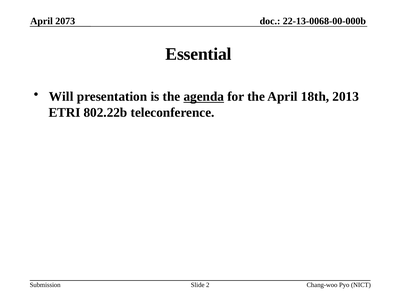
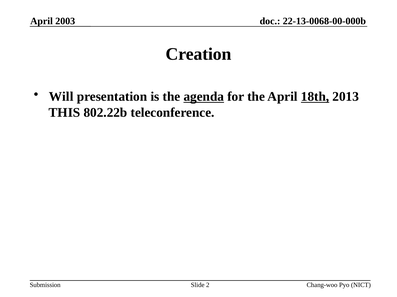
2073: 2073 -> 2003
Essential: Essential -> Creation
18th underline: none -> present
ETRI: ETRI -> THIS
